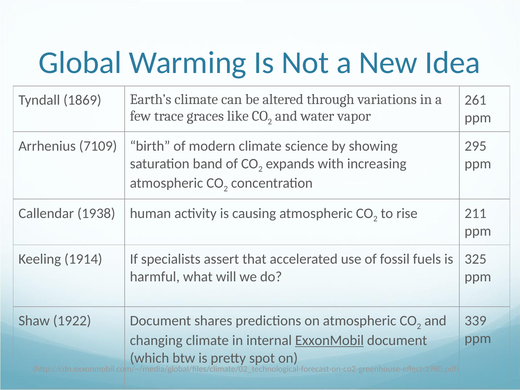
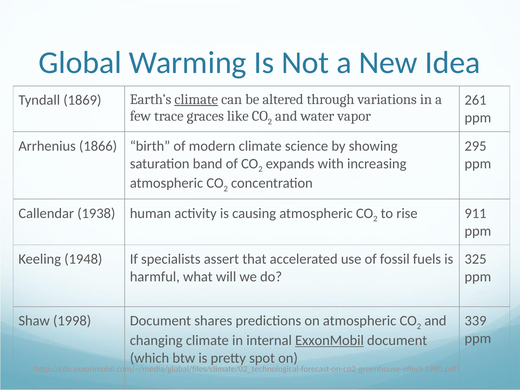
climate at (196, 99) underline: none -> present
7109: 7109 -> 1866
211: 211 -> 911
1914: 1914 -> 1948
1922: 1922 -> 1998
